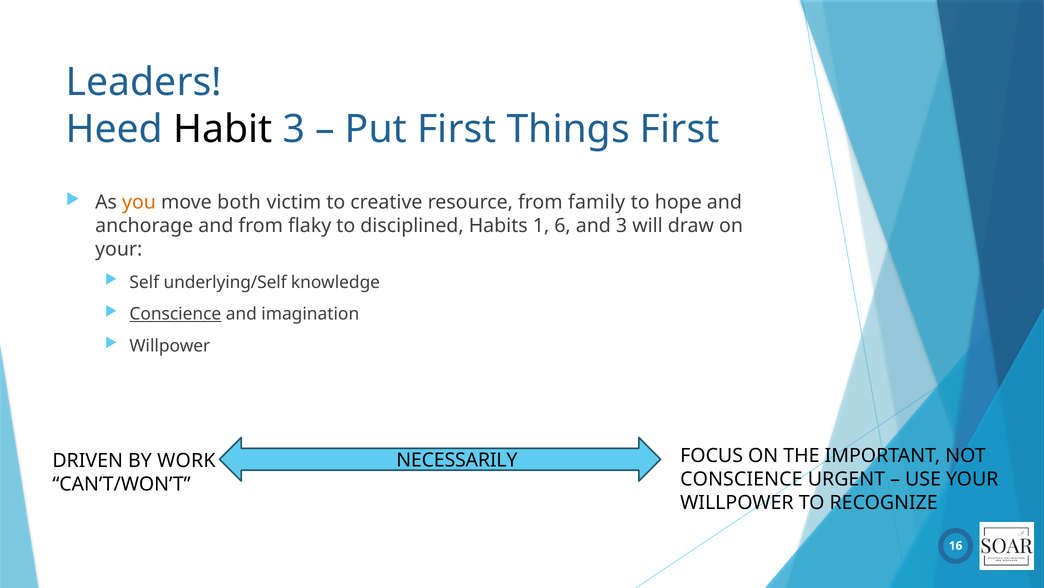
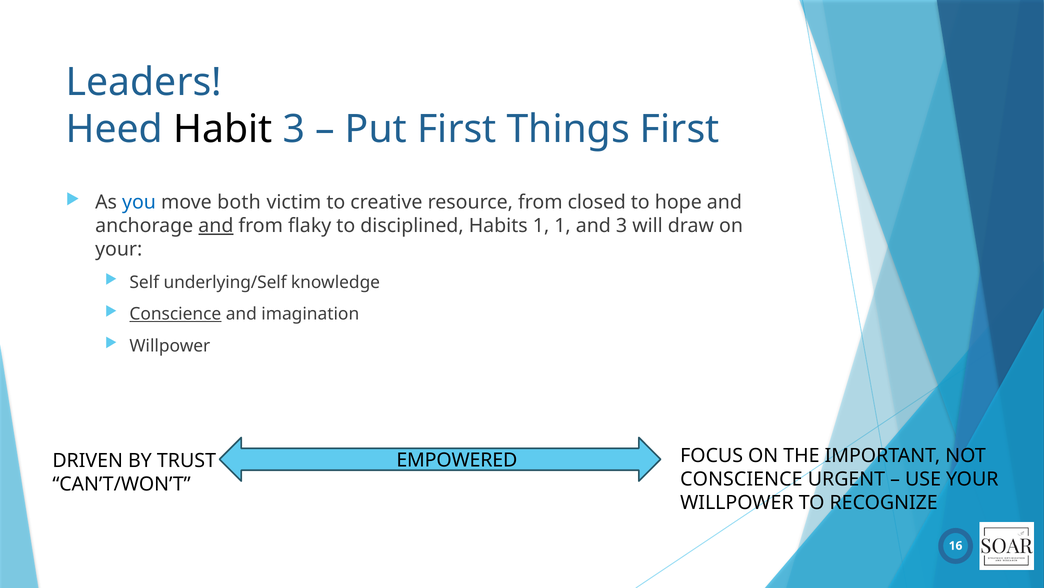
you colour: orange -> blue
family: family -> closed
and at (216, 226) underline: none -> present
1 6: 6 -> 1
NECESSARILY: NECESSARILY -> EMPOWERED
WORK: WORK -> TRUST
